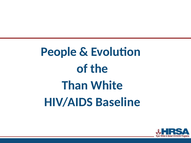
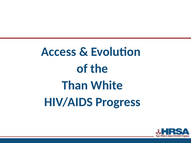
People: People -> Access
Baseline: Baseline -> Progress
